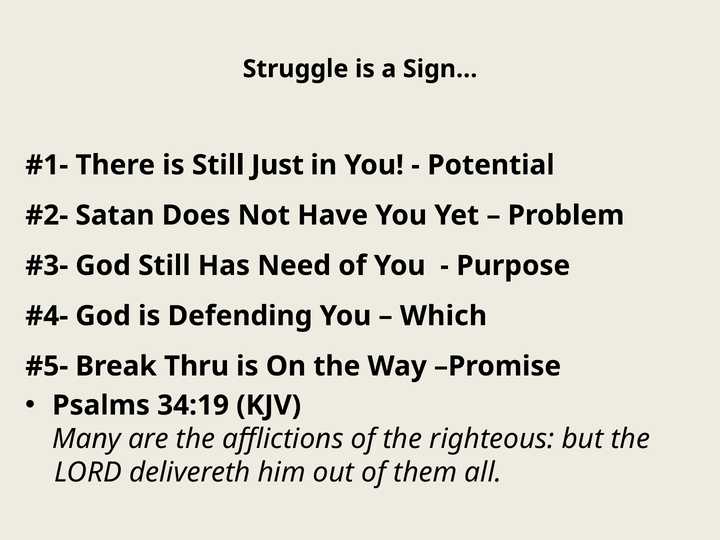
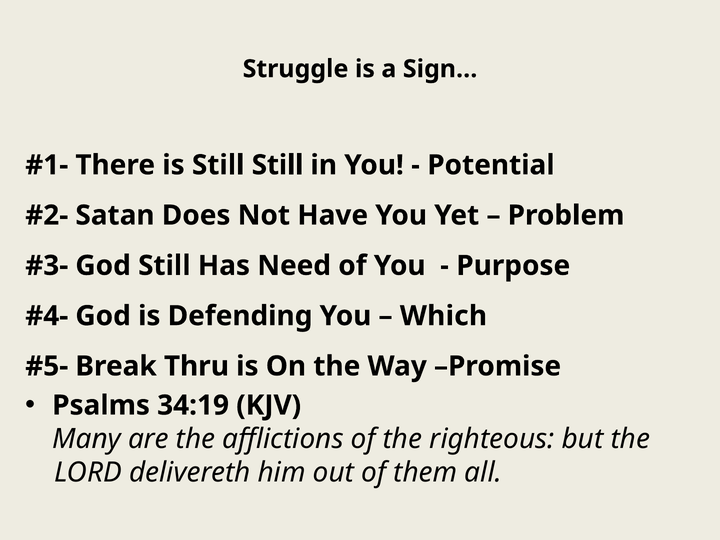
Still Just: Just -> Still
